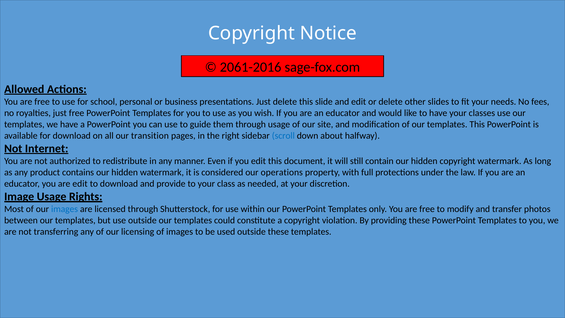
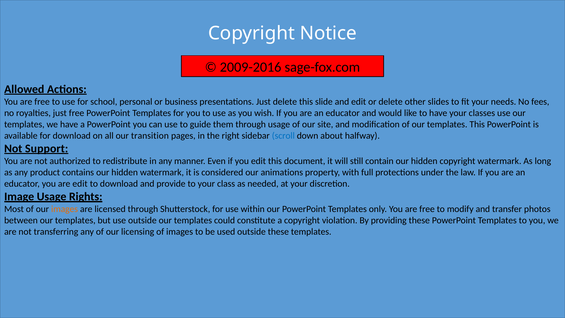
2061-2016: 2061-2016 -> 2009-2016
Internet: Internet -> Support
operations: operations -> animations
images at (65, 209) colour: blue -> orange
